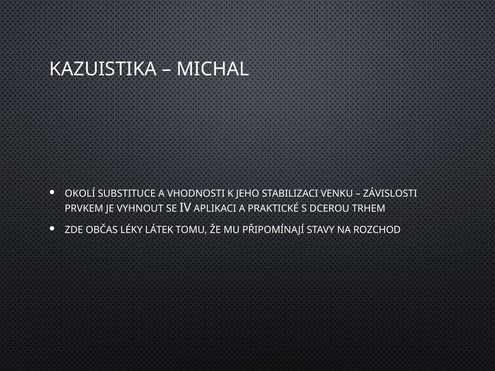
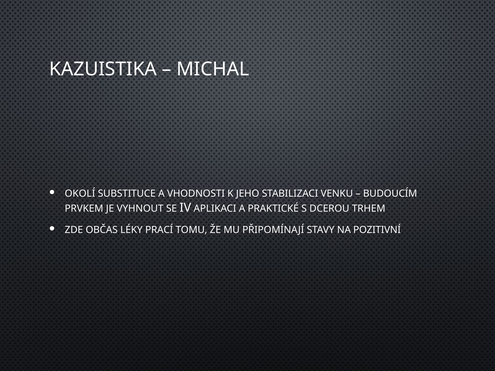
ZÁVISLOSTI: ZÁVISLOSTI -> BUDOUCÍM
LÁTEK: LÁTEK -> PRACÍ
ROZCHOD: ROZCHOD -> POZITIVNÍ
